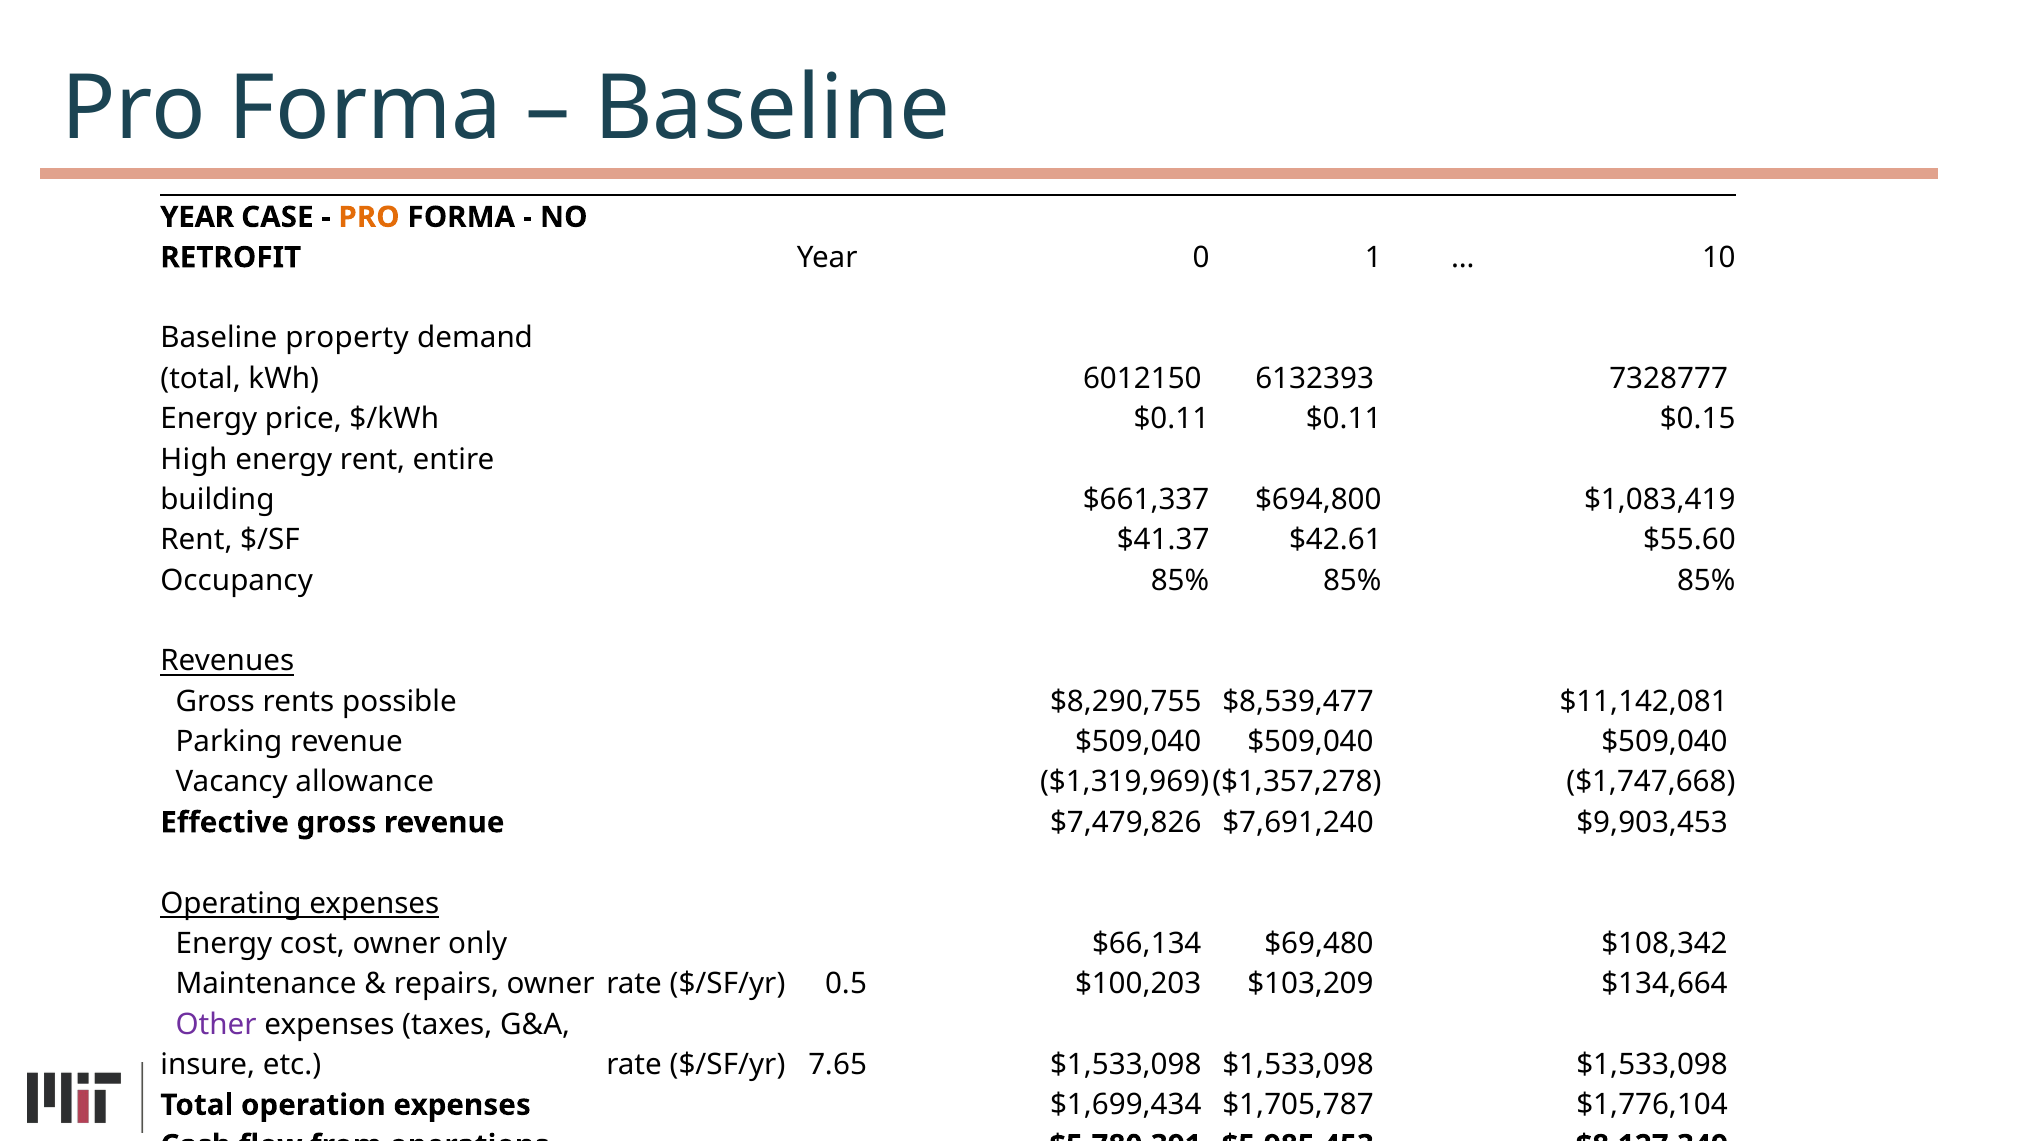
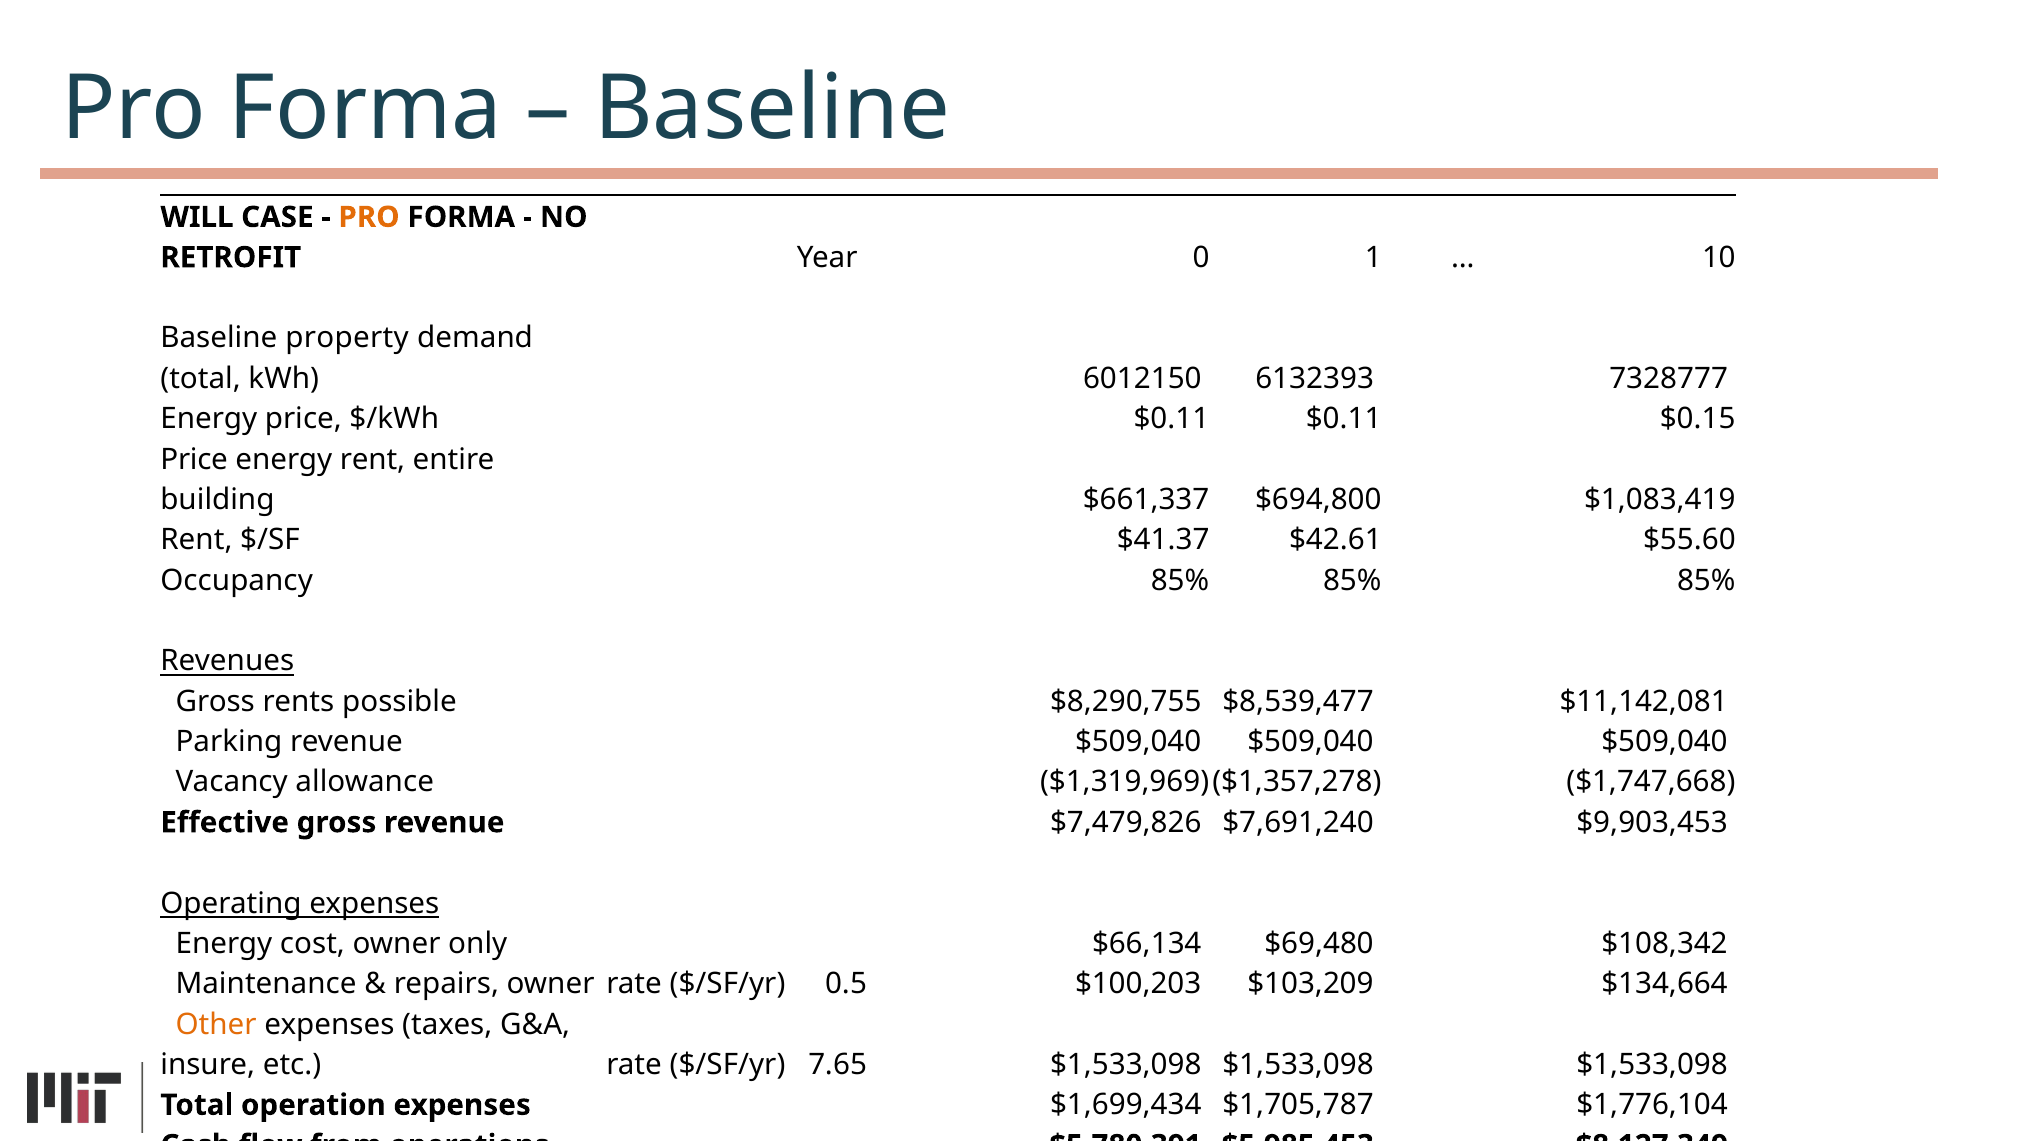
YEAR at (197, 217): YEAR -> WILL
High at (194, 459): High -> Price
Other colour: purple -> orange
